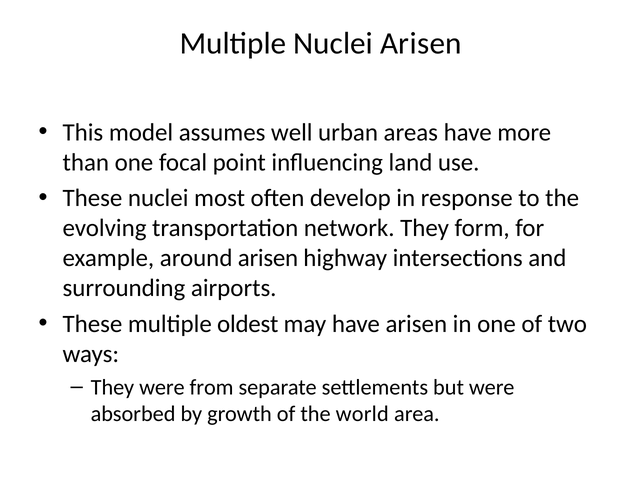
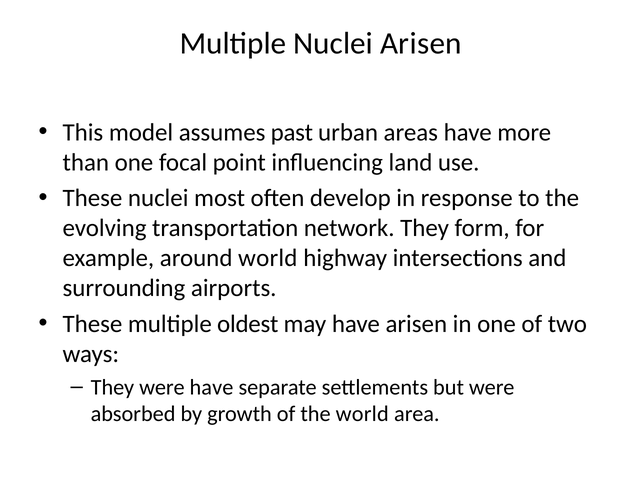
well: well -> past
around arisen: arisen -> world
were from: from -> have
